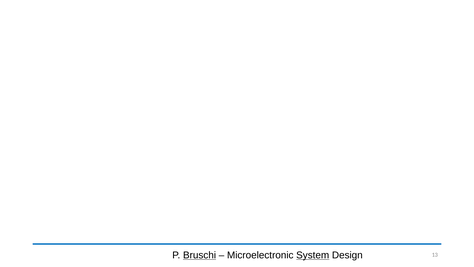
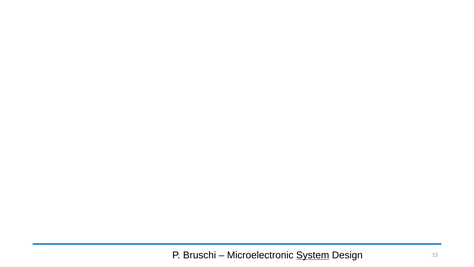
Bruschi underline: present -> none
